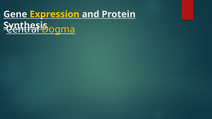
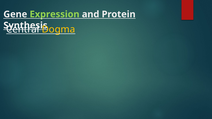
Expression colour: yellow -> light green
